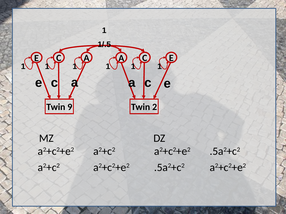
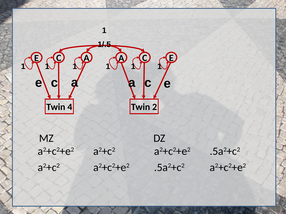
9: 9 -> 4
